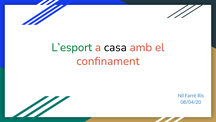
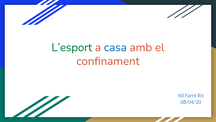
casa colour: black -> blue
